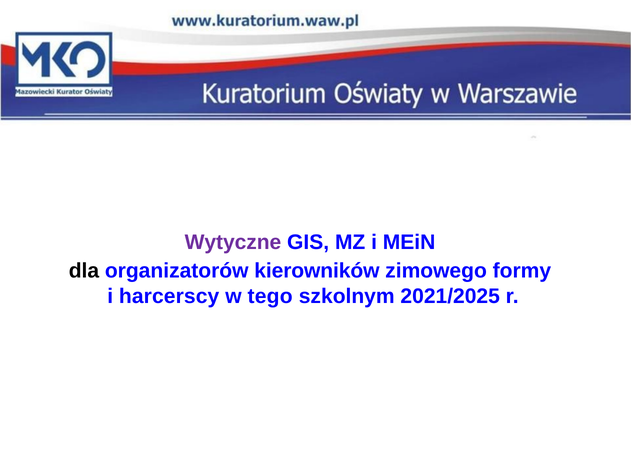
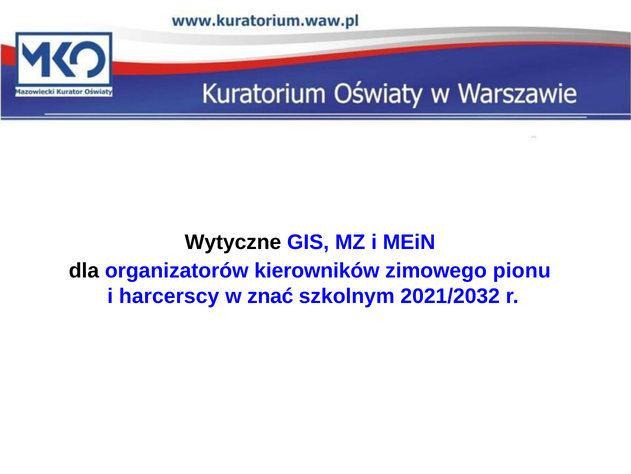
Wytyczne colour: purple -> black
formy: formy -> pionu
tego: tego -> znać
2021/2025: 2021/2025 -> 2021/2032
